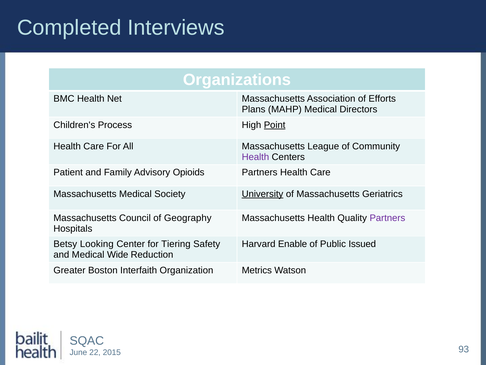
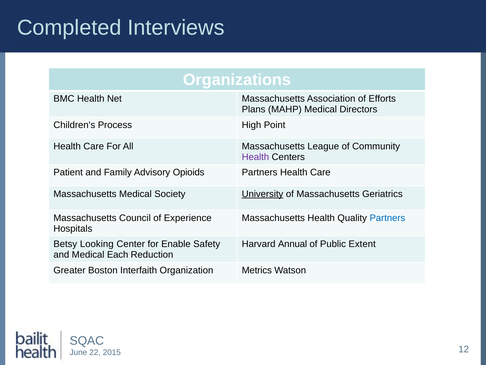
Point underline: present -> none
Geography: Geography -> Experience
Partners at (387, 218) colour: purple -> blue
Tiering: Tiering -> Enable
Enable: Enable -> Annual
Issued: Issued -> Extent
Wide: Wide -> Each
93: 93 -> 12
